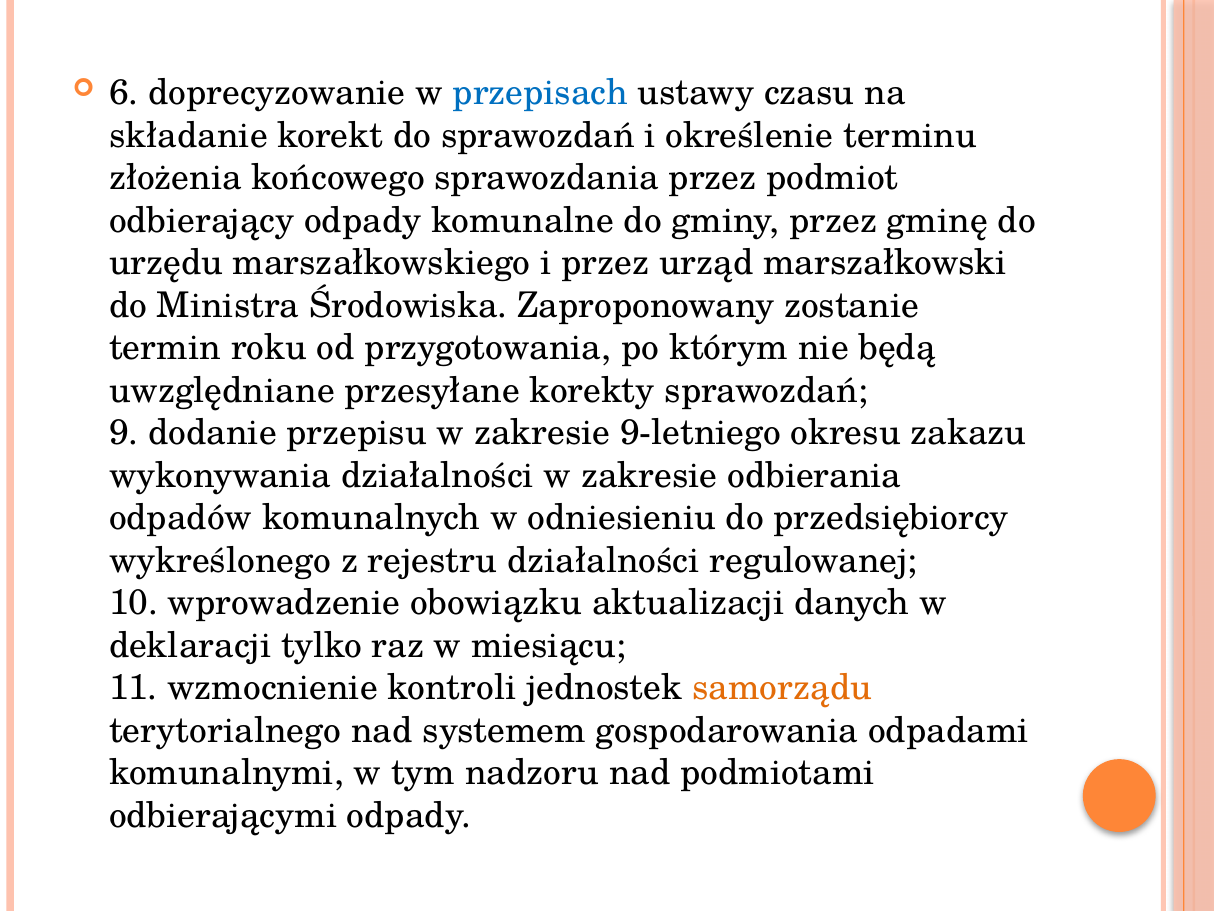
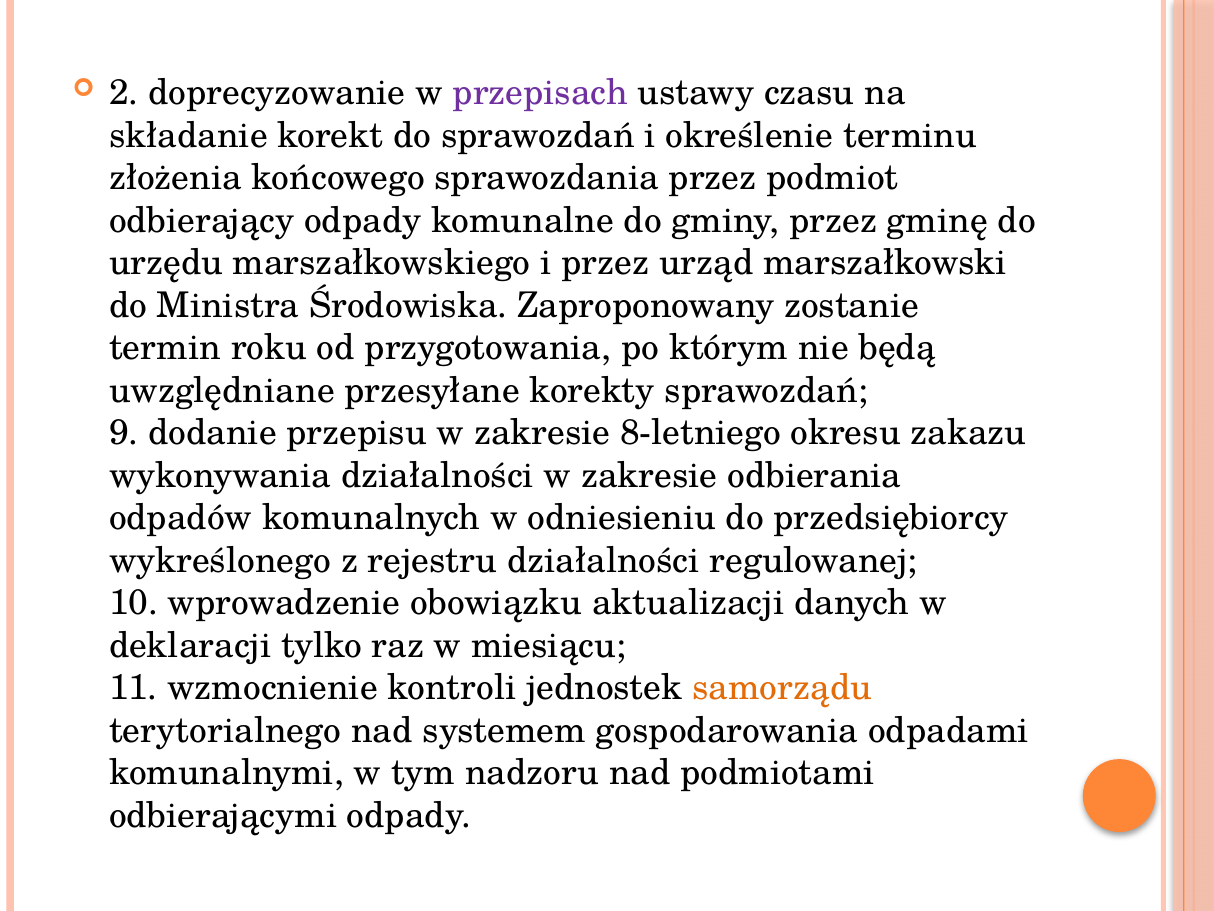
6: 6 -> 2
przepisach colour: blue -> purple
9-letniego: 9-letniego -> 8-letniego
